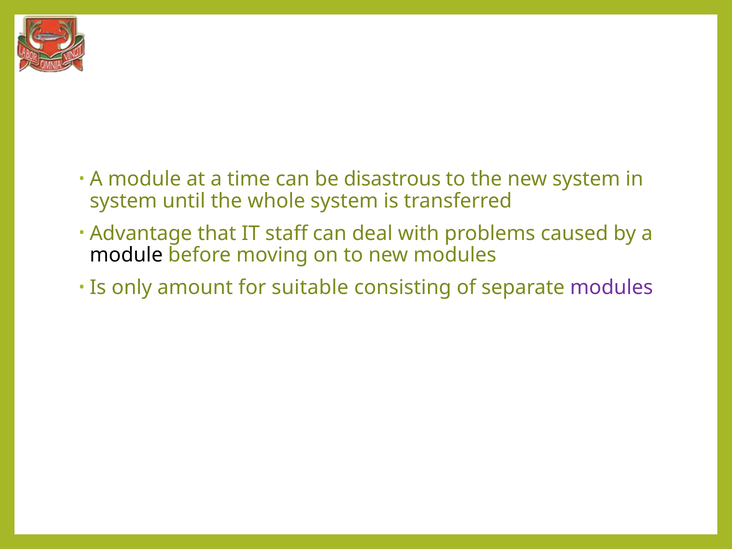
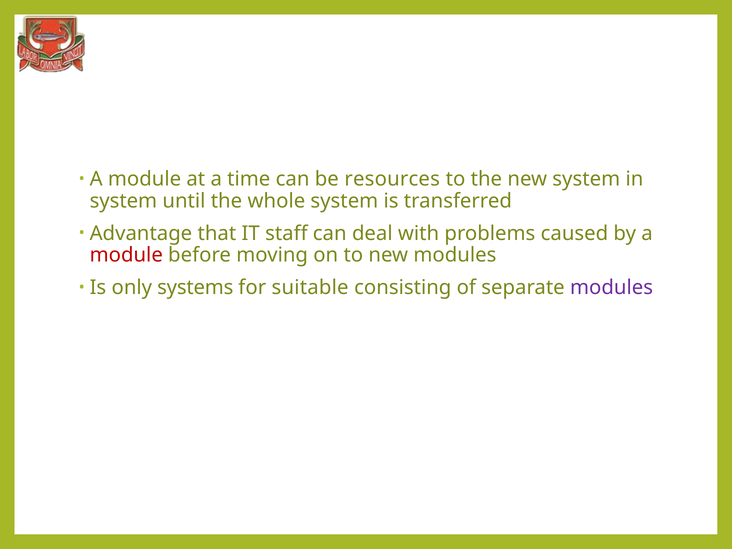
disastrous: disastrous -> resources
module at (126, 255) colour: black -> red
amount: amount -> systems
